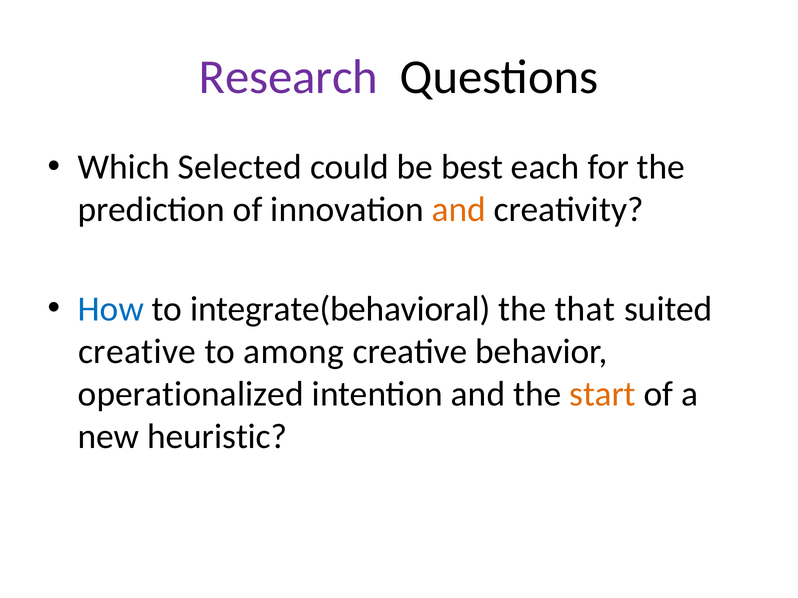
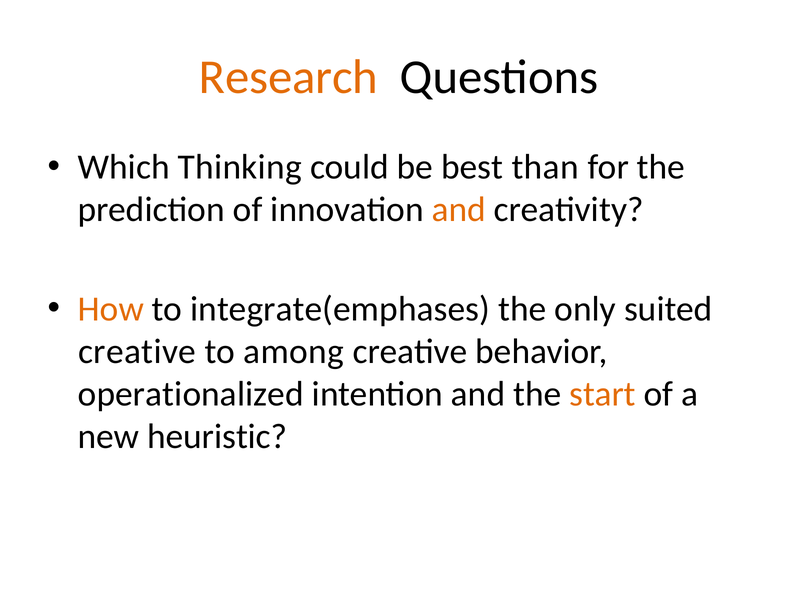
Research colour: purple -> orange
Selected: Selected -> Thinking
each: each -> than
How colour: blue -> orange
integrate(behavioral: integrate(behavioral -> integrate(emphases
that: that -> only
